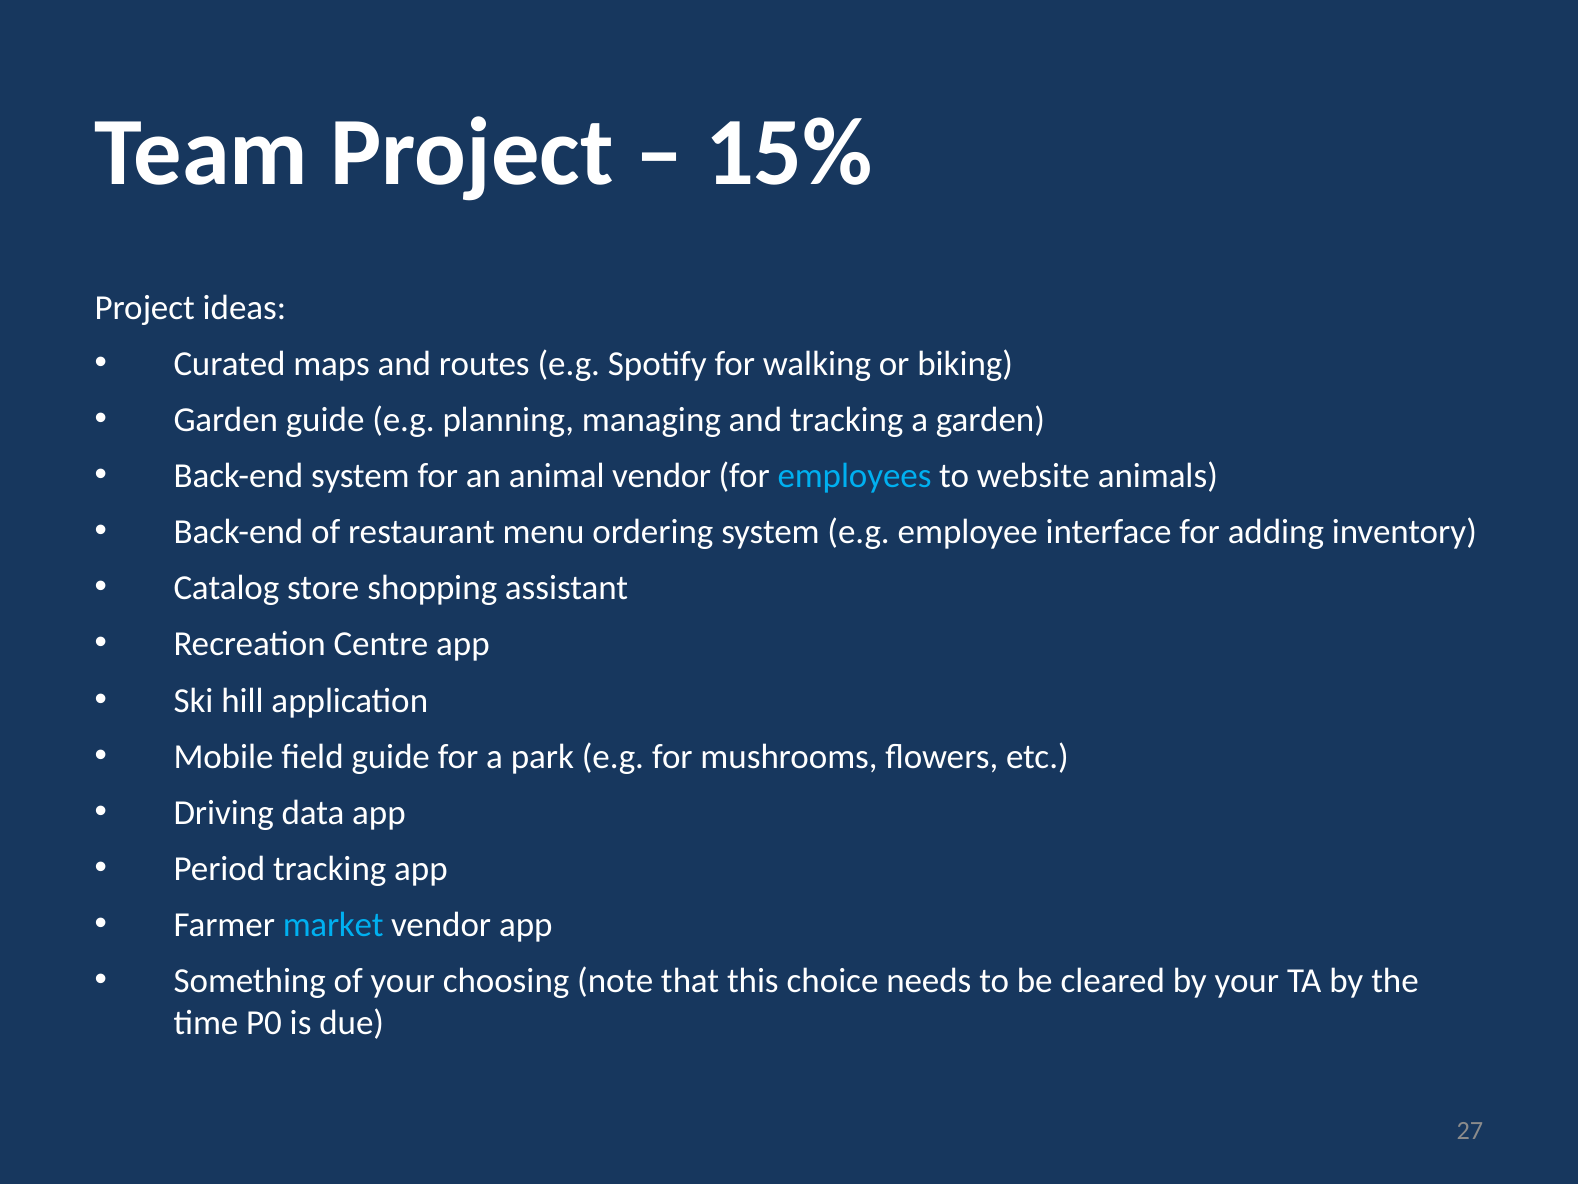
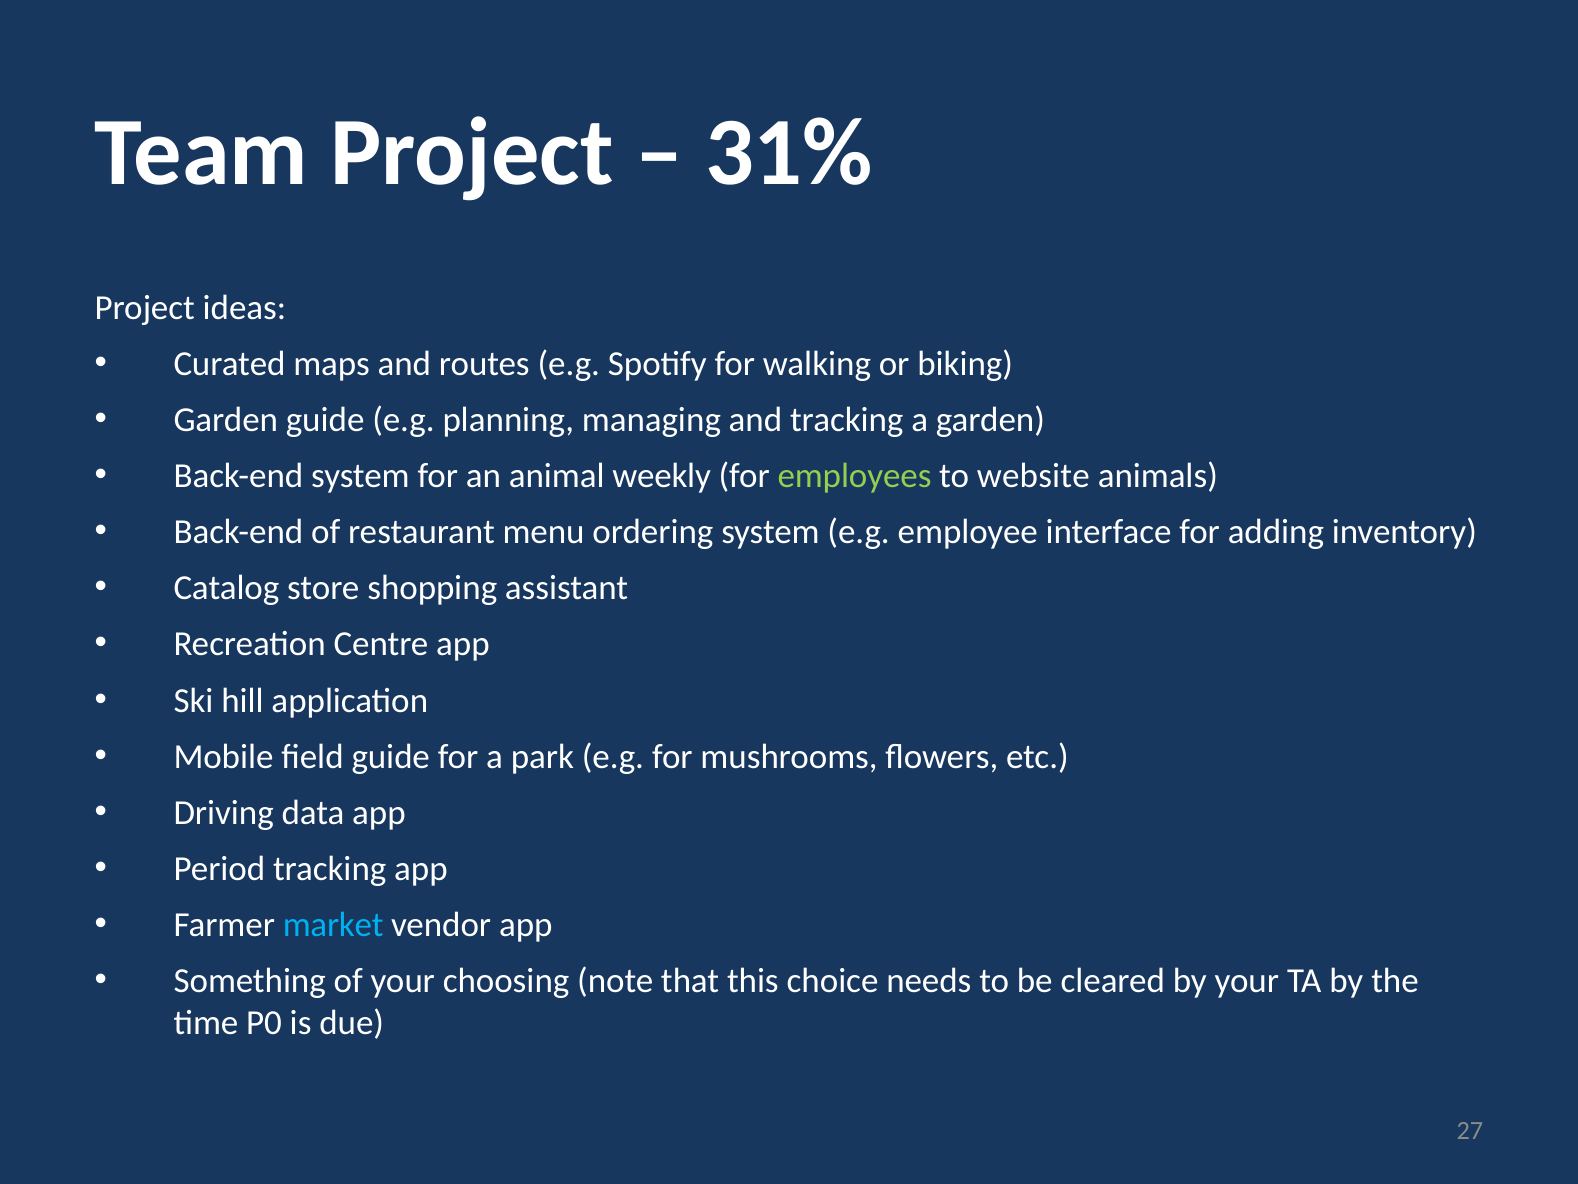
15%: 15% -> 31%
animal vendor: vendor -> weekly
employees colour: light blue -> light green
